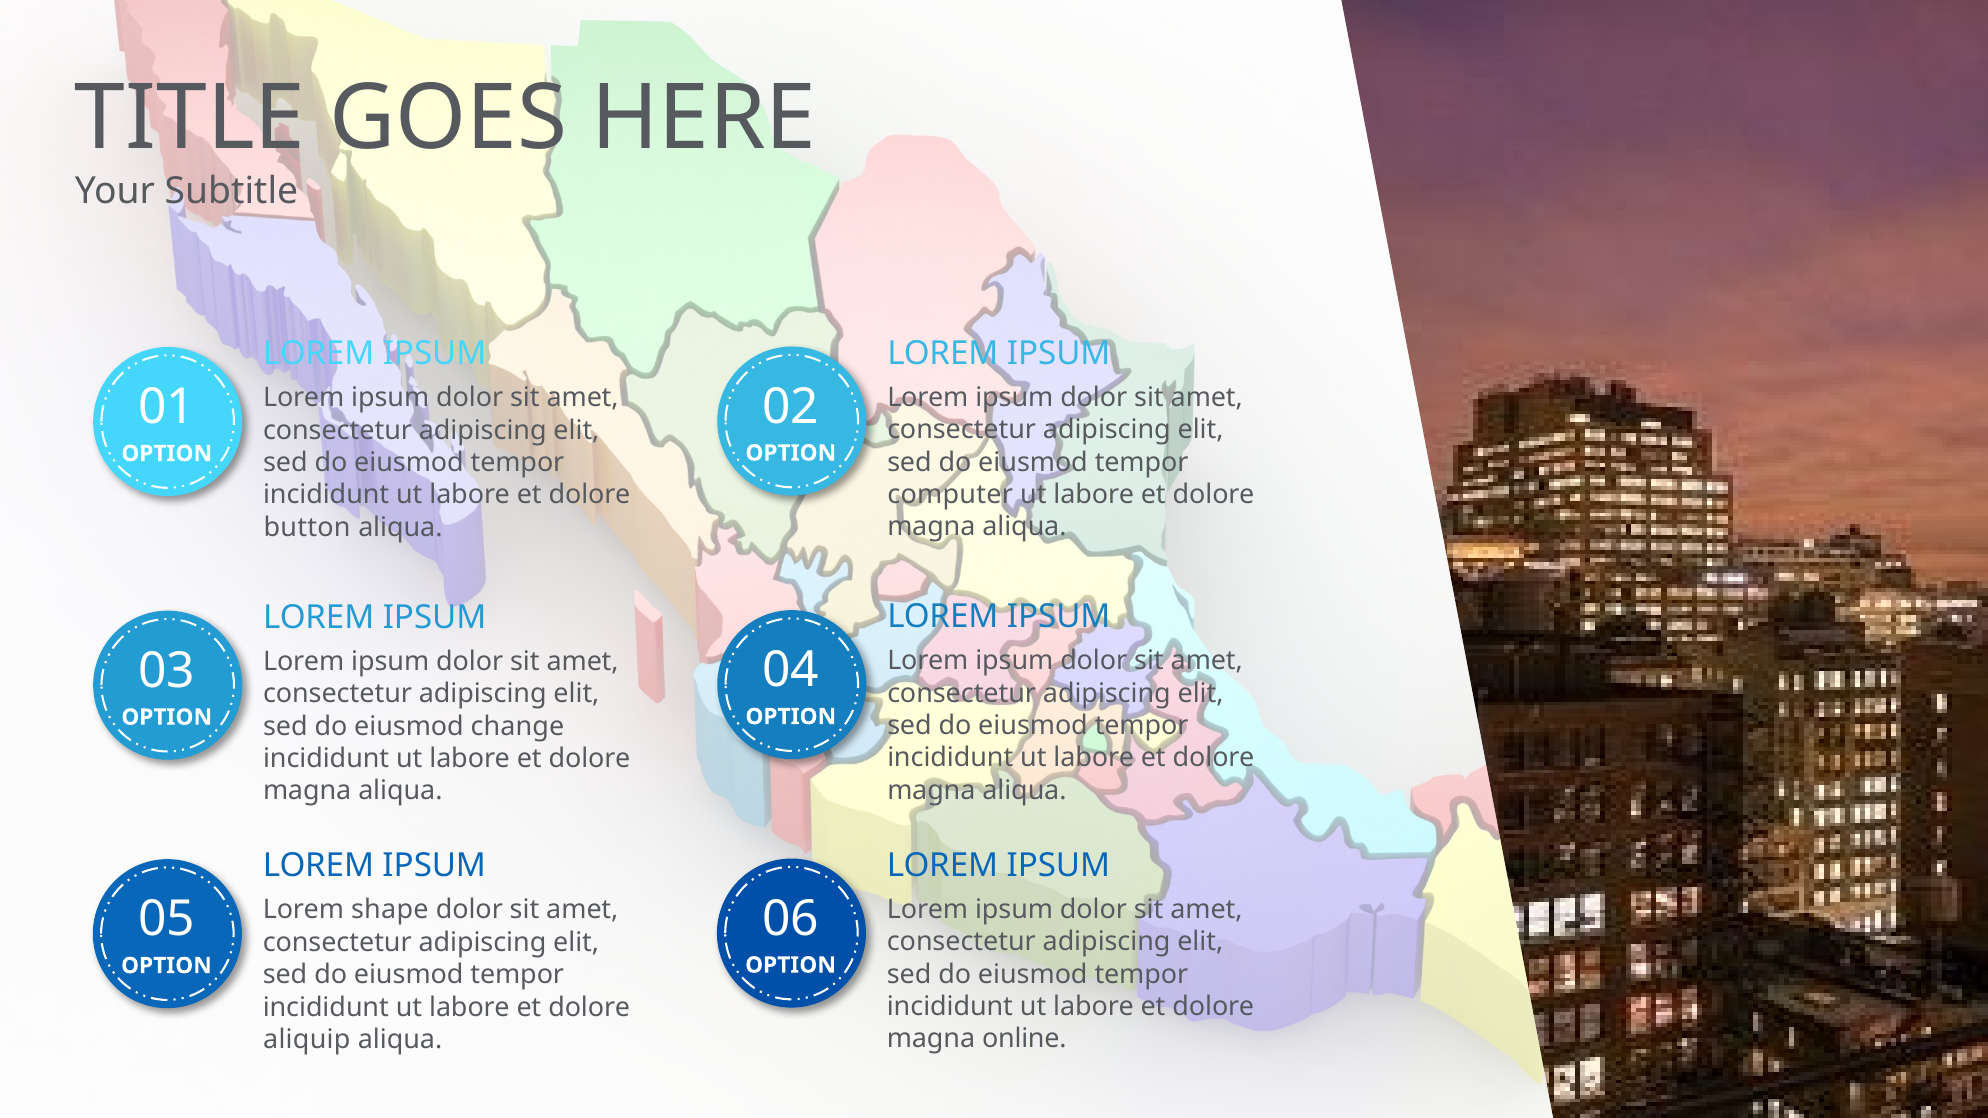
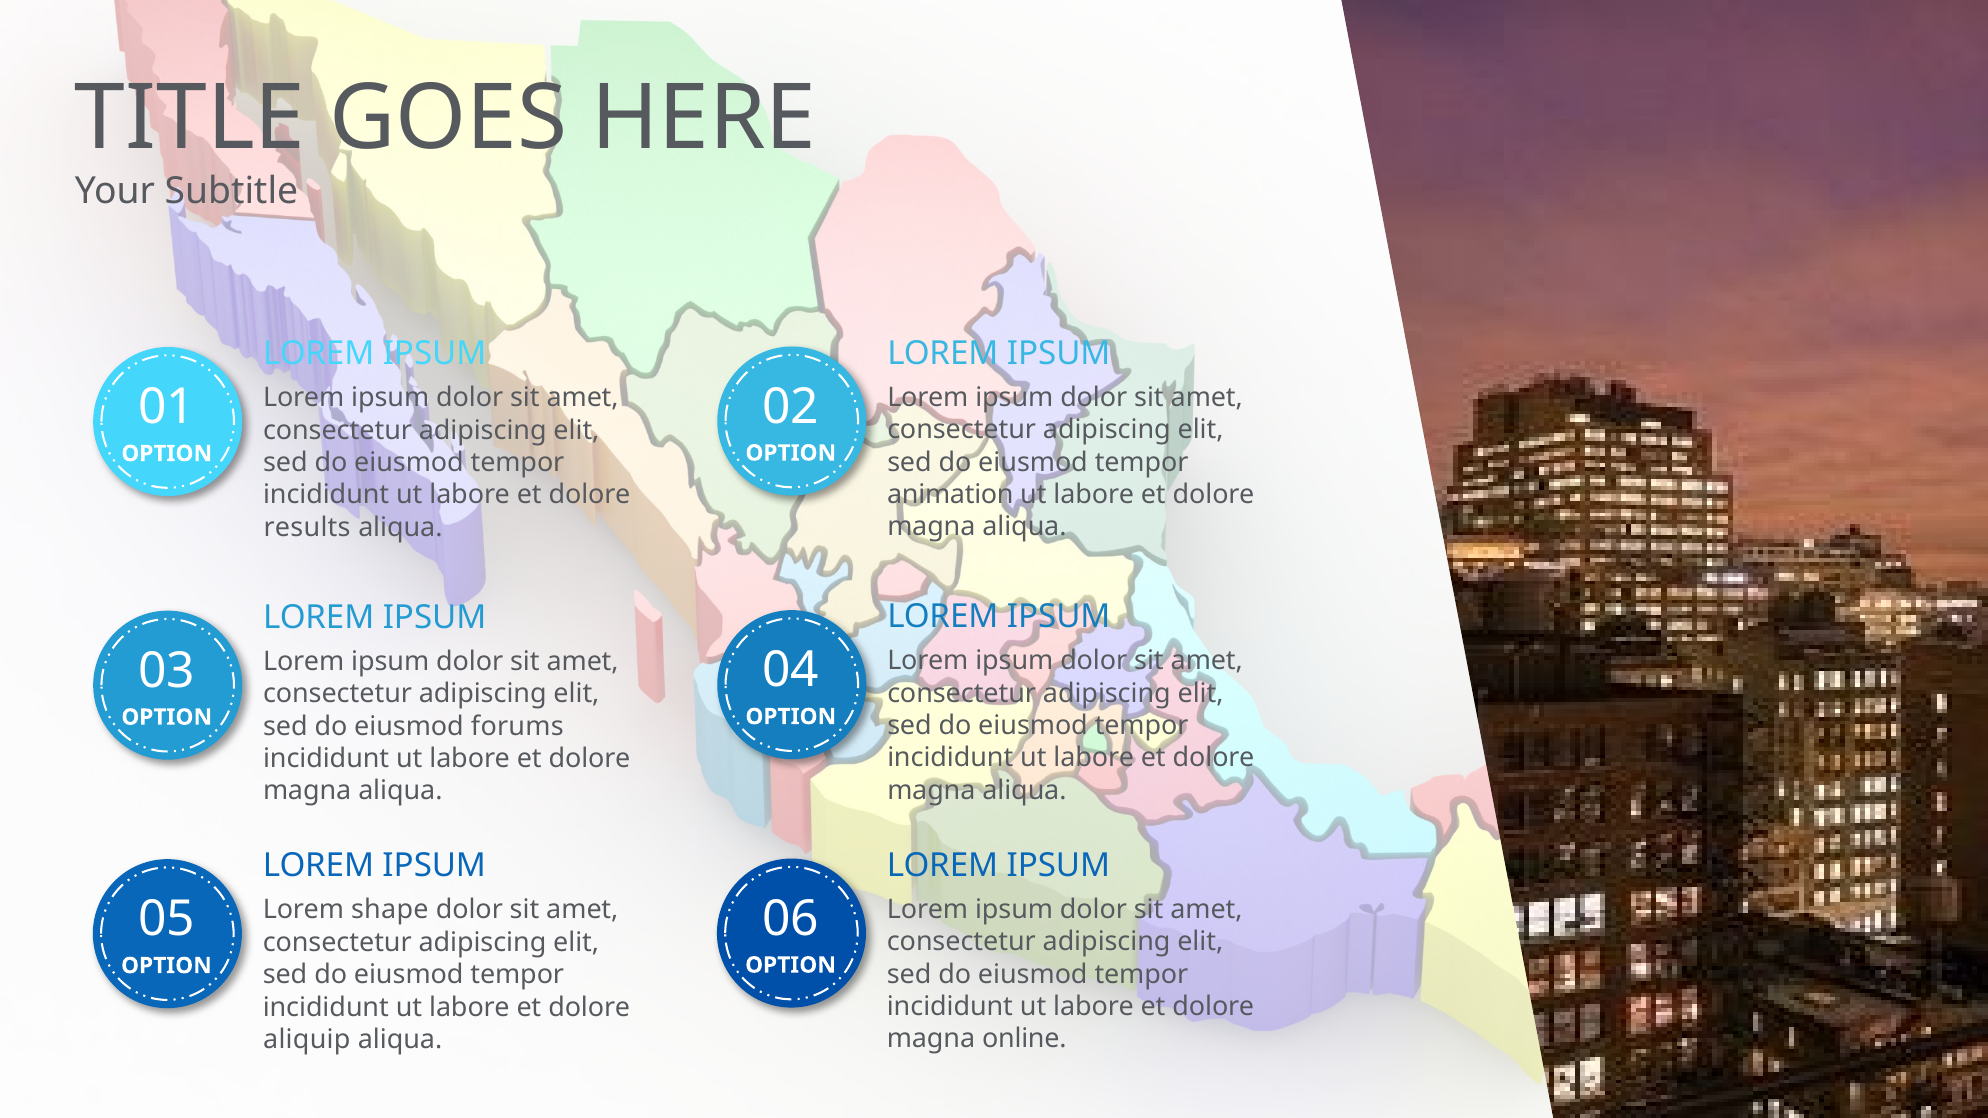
computer: computer -> animation
button: button -> results
change: change -> forums
